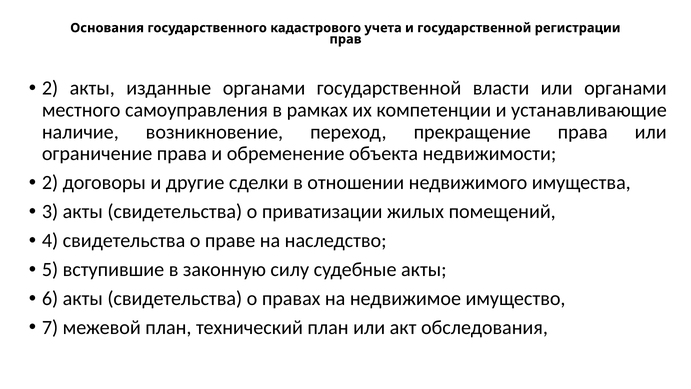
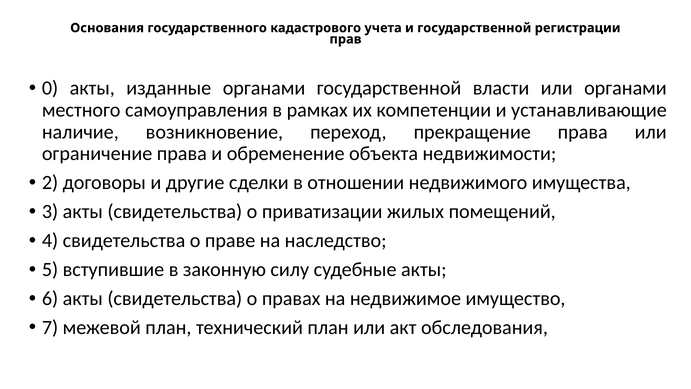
2 at (50, 88): 2 -> 0
